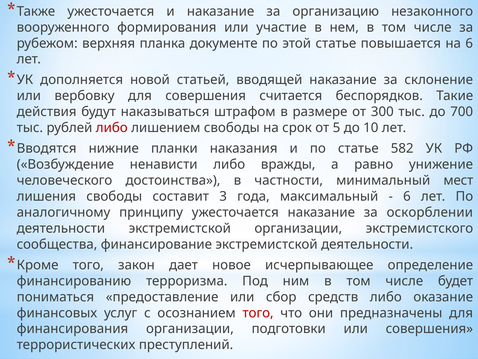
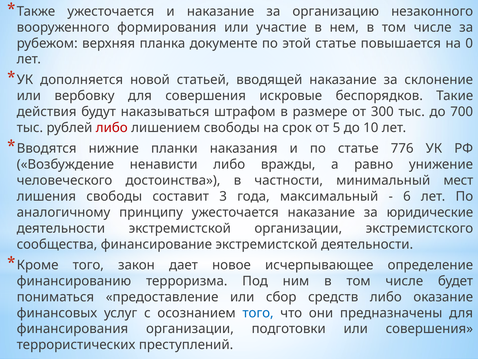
на 6: 6 -> 0
считается: считается -> искровые
582: 582 -> 776
оскорблении: оскорблении -> юридические
того at (258, 313) colour: red -> blue
